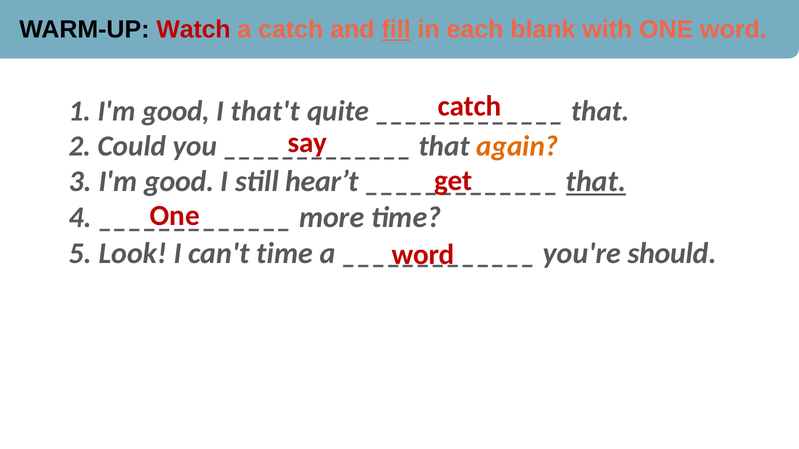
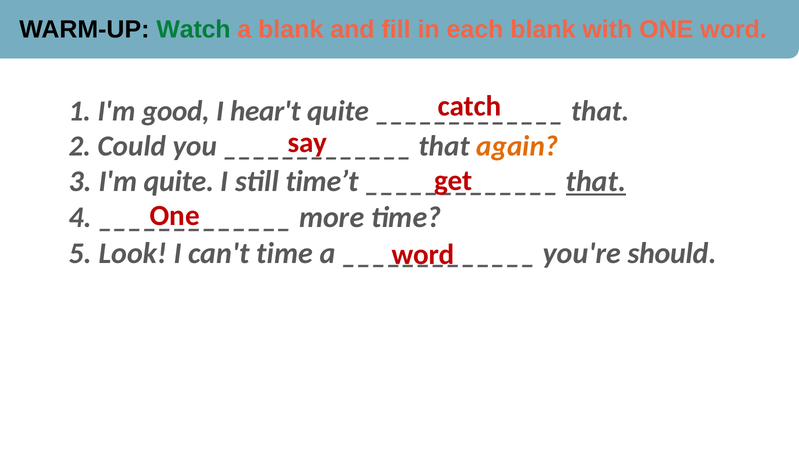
Watch colour: red -> green
a catch: catch -> blank
fill underline: present -> none
that't: that't -> hear't
3 I'm good: good -> quite
hear’t: hear’t -> time’t
